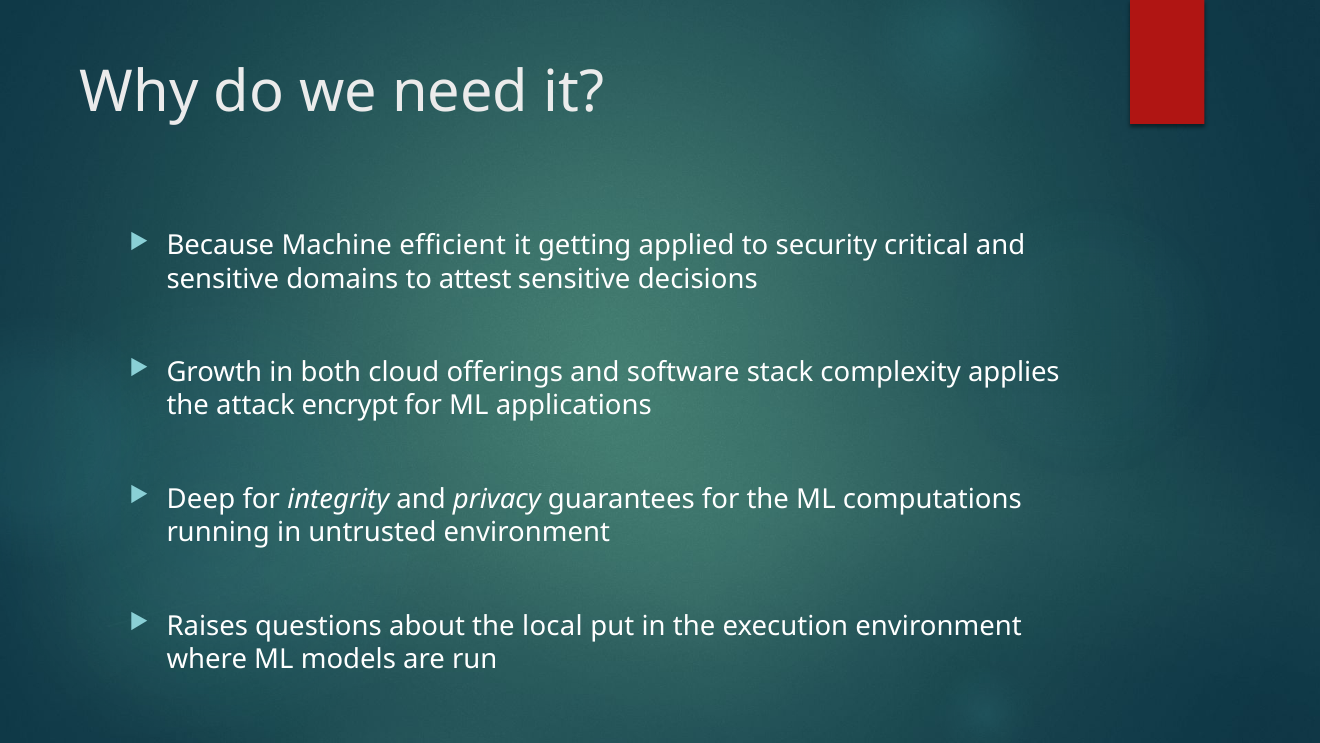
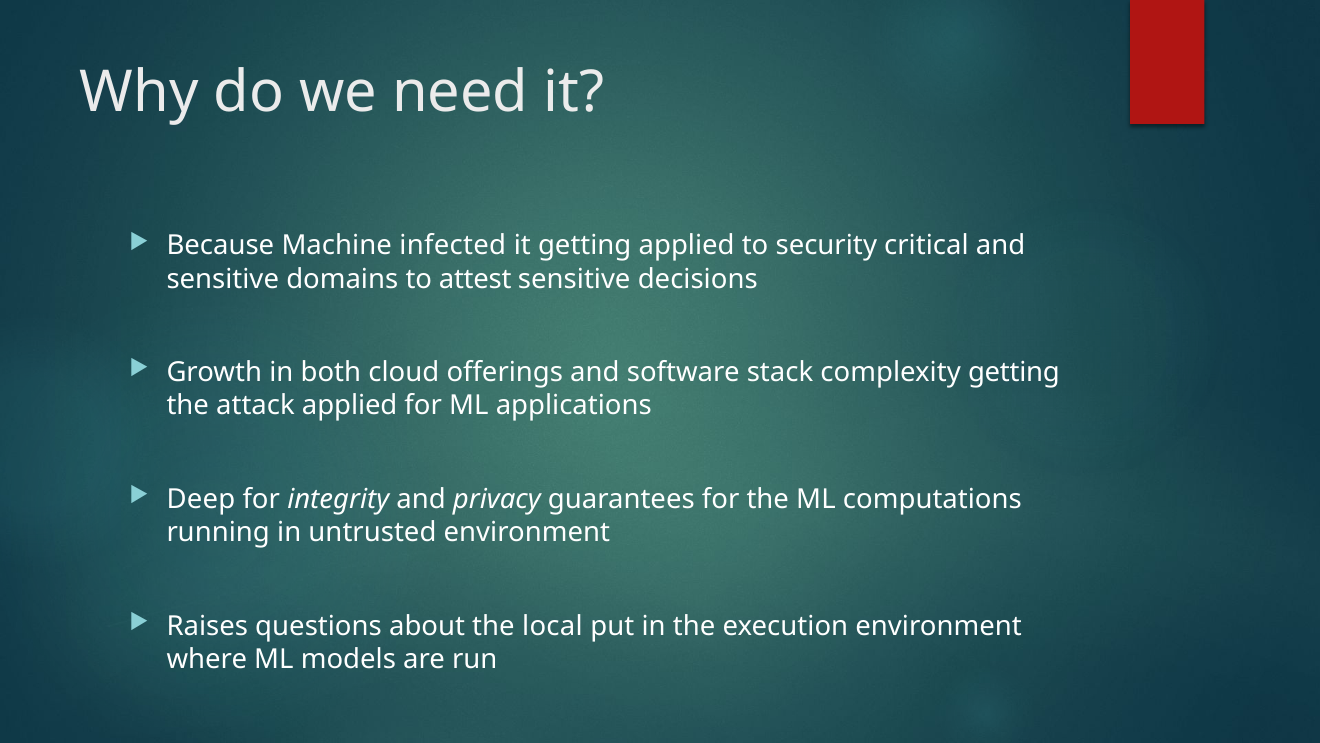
efficient: efficient -> infected
complexity applies: applies -> getting
attack encrypt: encrypt -> applied
